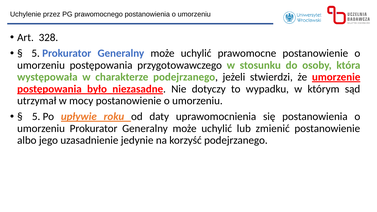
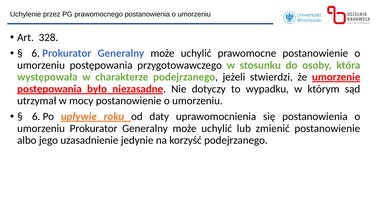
5 at (36, 53): 5 -> 6
5 at (36, 117): 5 -> 6
